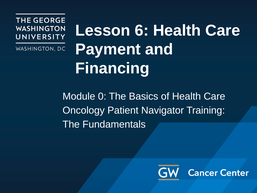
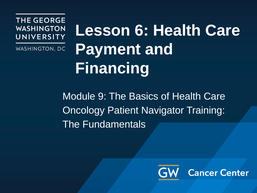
0: 0 -> 9
